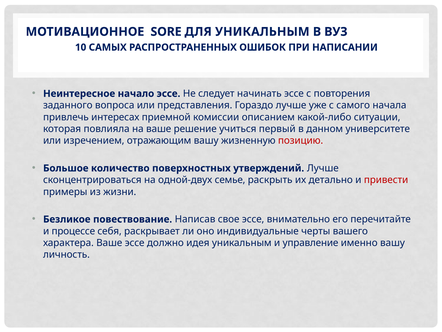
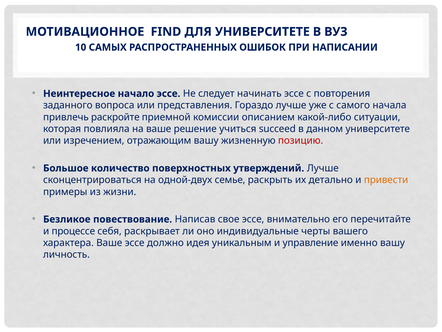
SORE: SORE -> FIND
ДЛЯ УНИКАЛЬНЫМ: УНИКАЛЬНЫМ -> УНИВЕРСИТЕТЕ
интересах: интересах -> раскройте
первый: первый -> succeed
привести colour: red -> orange
